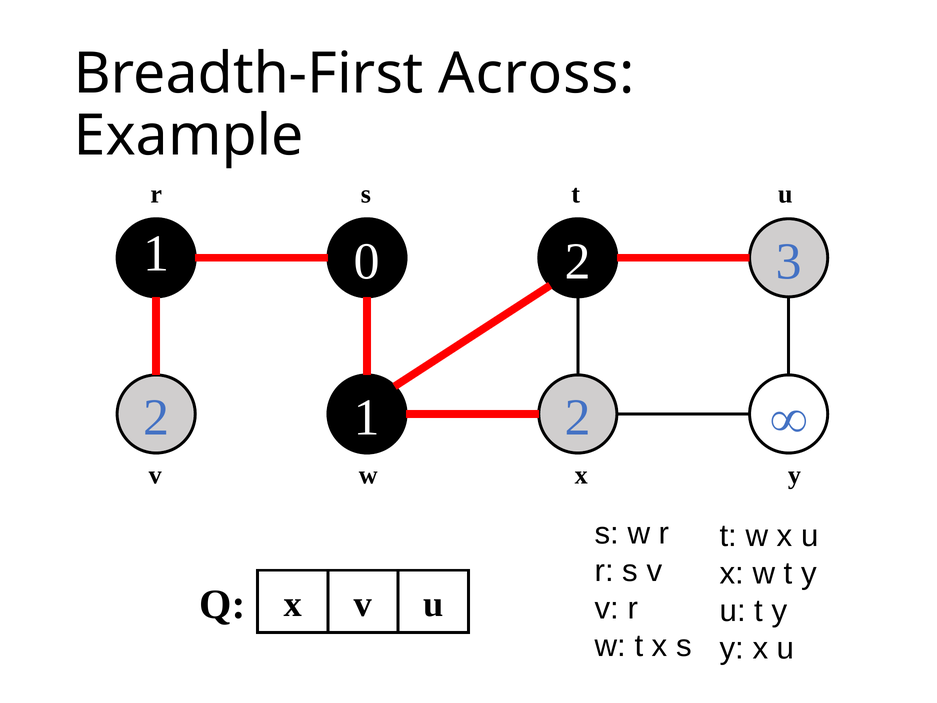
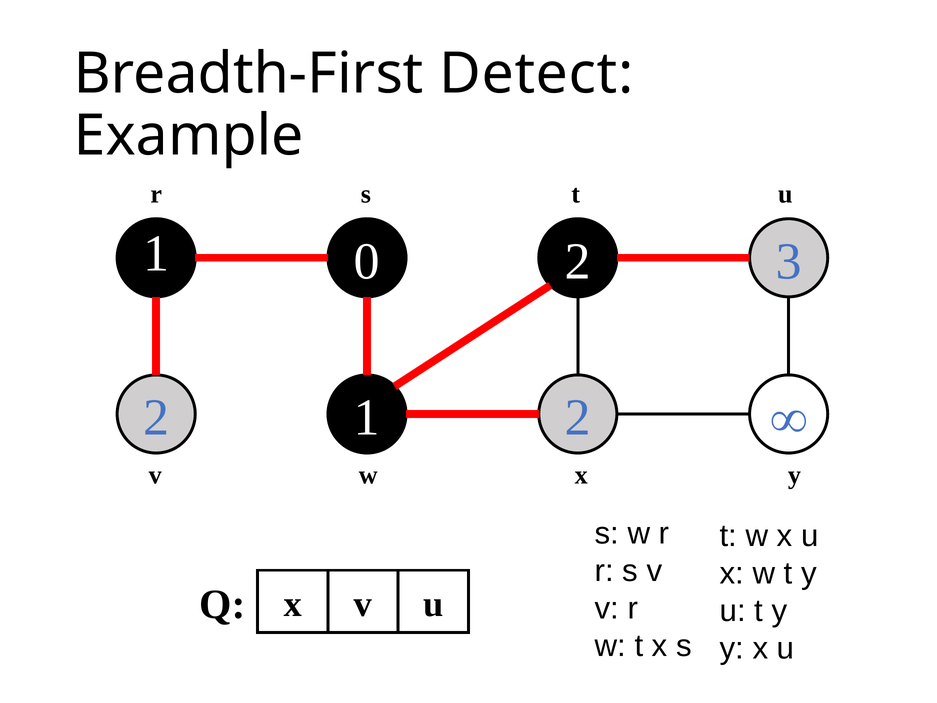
Across: Across -> Detect
